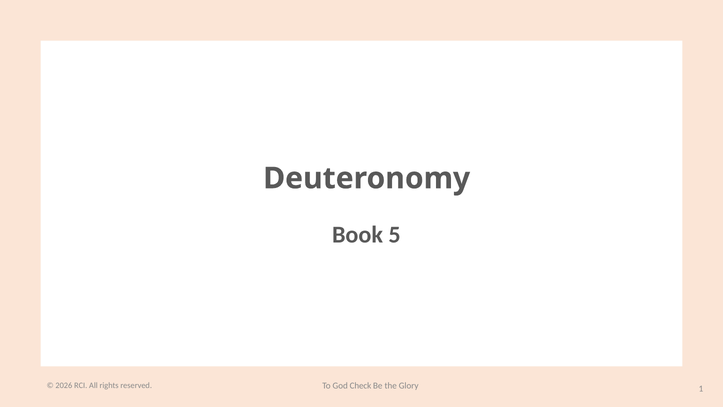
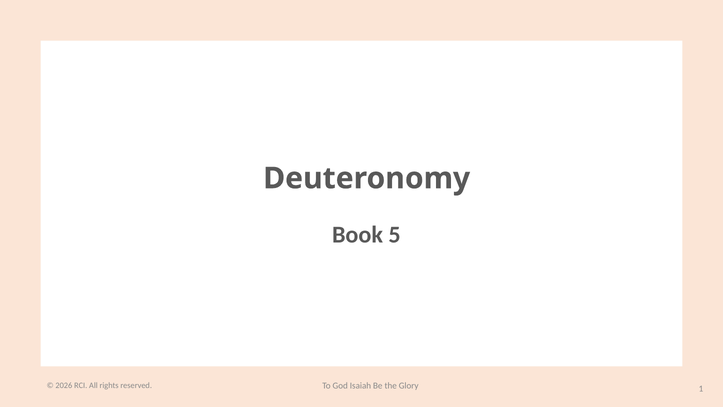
Check: Check -> Isaiah
